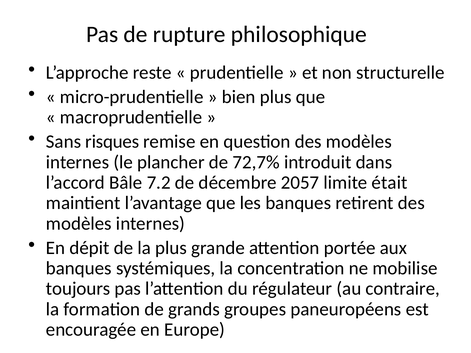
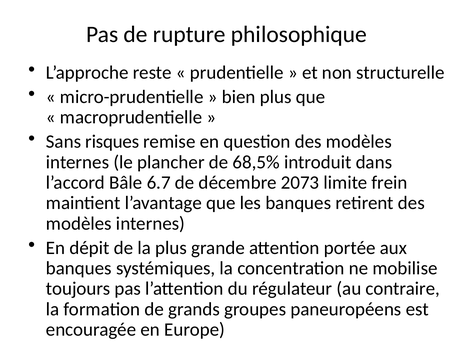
72,7%: 72,7% -> 68,5%
7.2: 7.2 -> 6.7
2057: 2057 -> 2073
était: était -> frein
